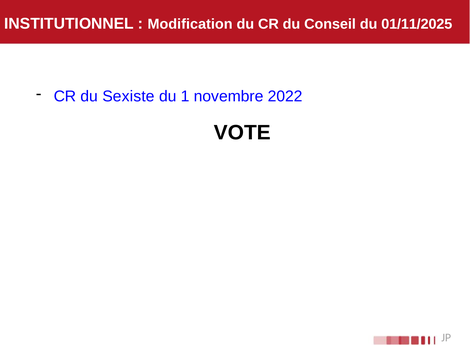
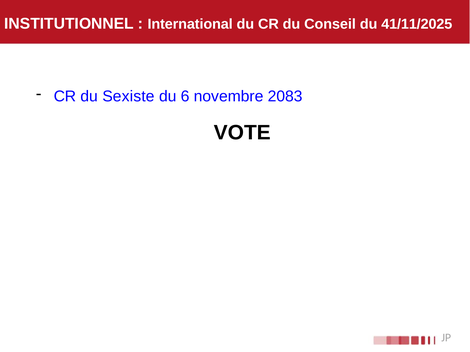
Modification: Modification -> International
01/11/2025: 01/11/2025 -> 41/11/2025
1: 1 -> 6
2022: 2022 -> 2083
